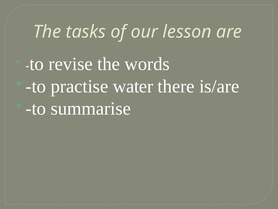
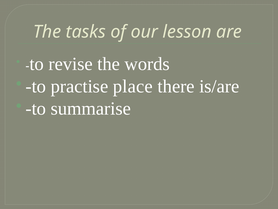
water: water -> place
